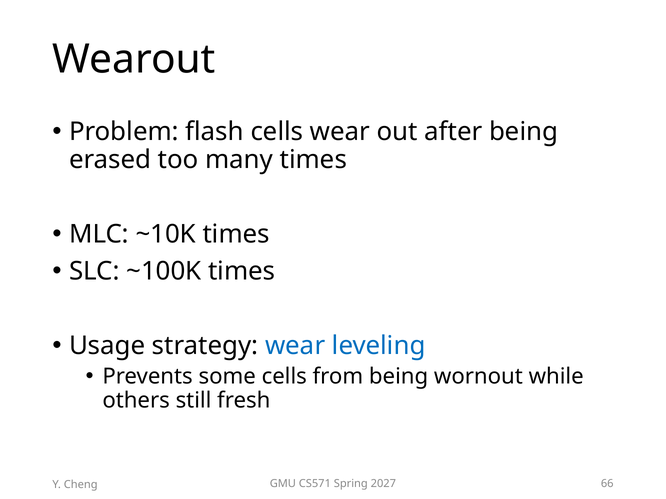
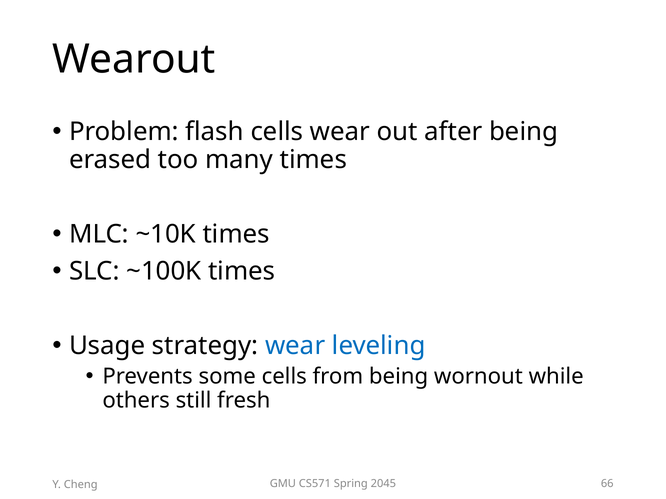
2027: 2027 -> 2045
